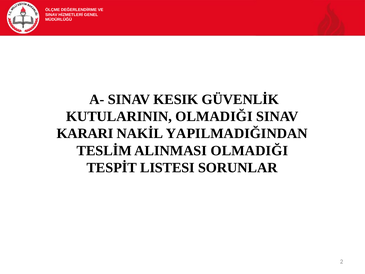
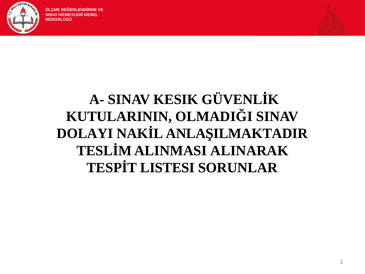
KARARI: KARARI -> DOLAYI
YAPILMADIĞINDAN: YAPILMADIĞINDAN -> ANLAŞILMAKTADIR
ALINMASI OLMADIĞI: OLMADIĞI -> ALINARAK
